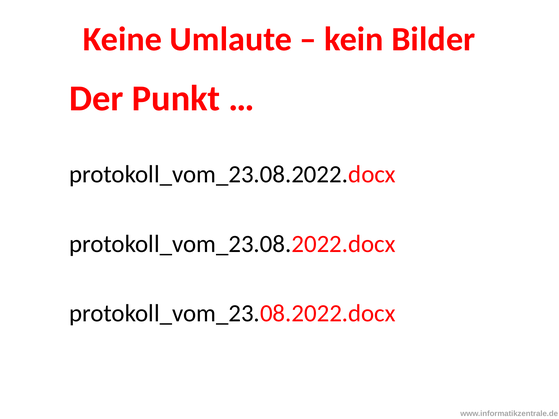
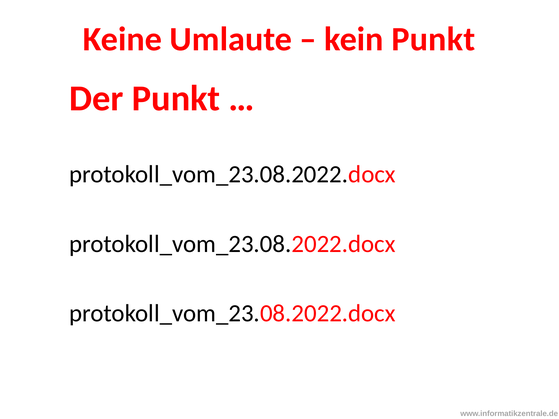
kein Bilder: Bilder -> Punkt
